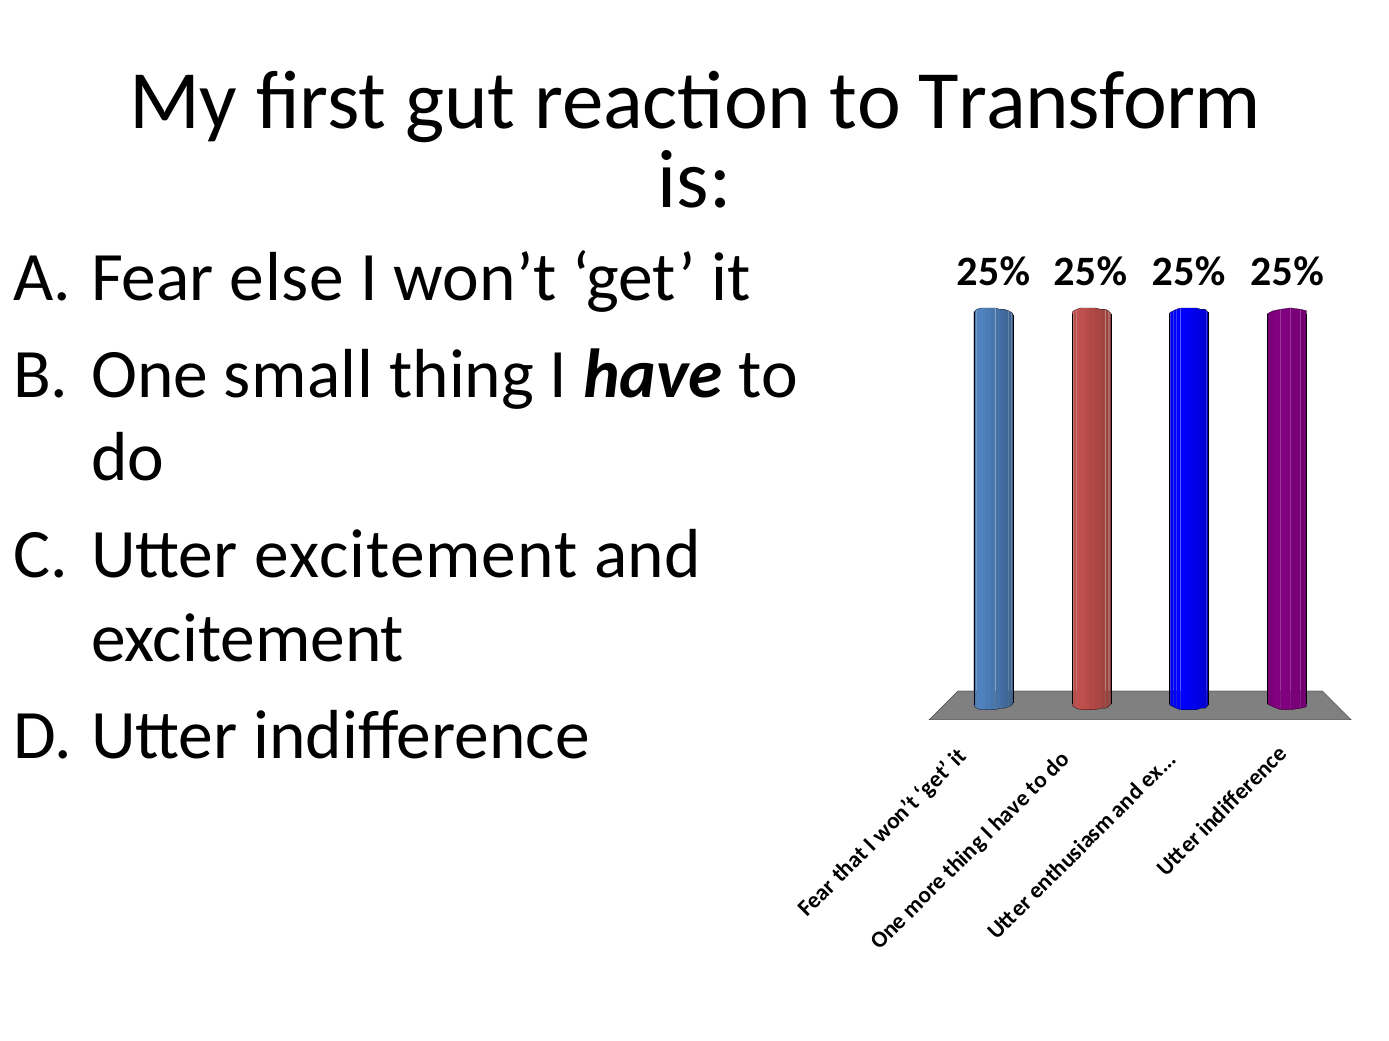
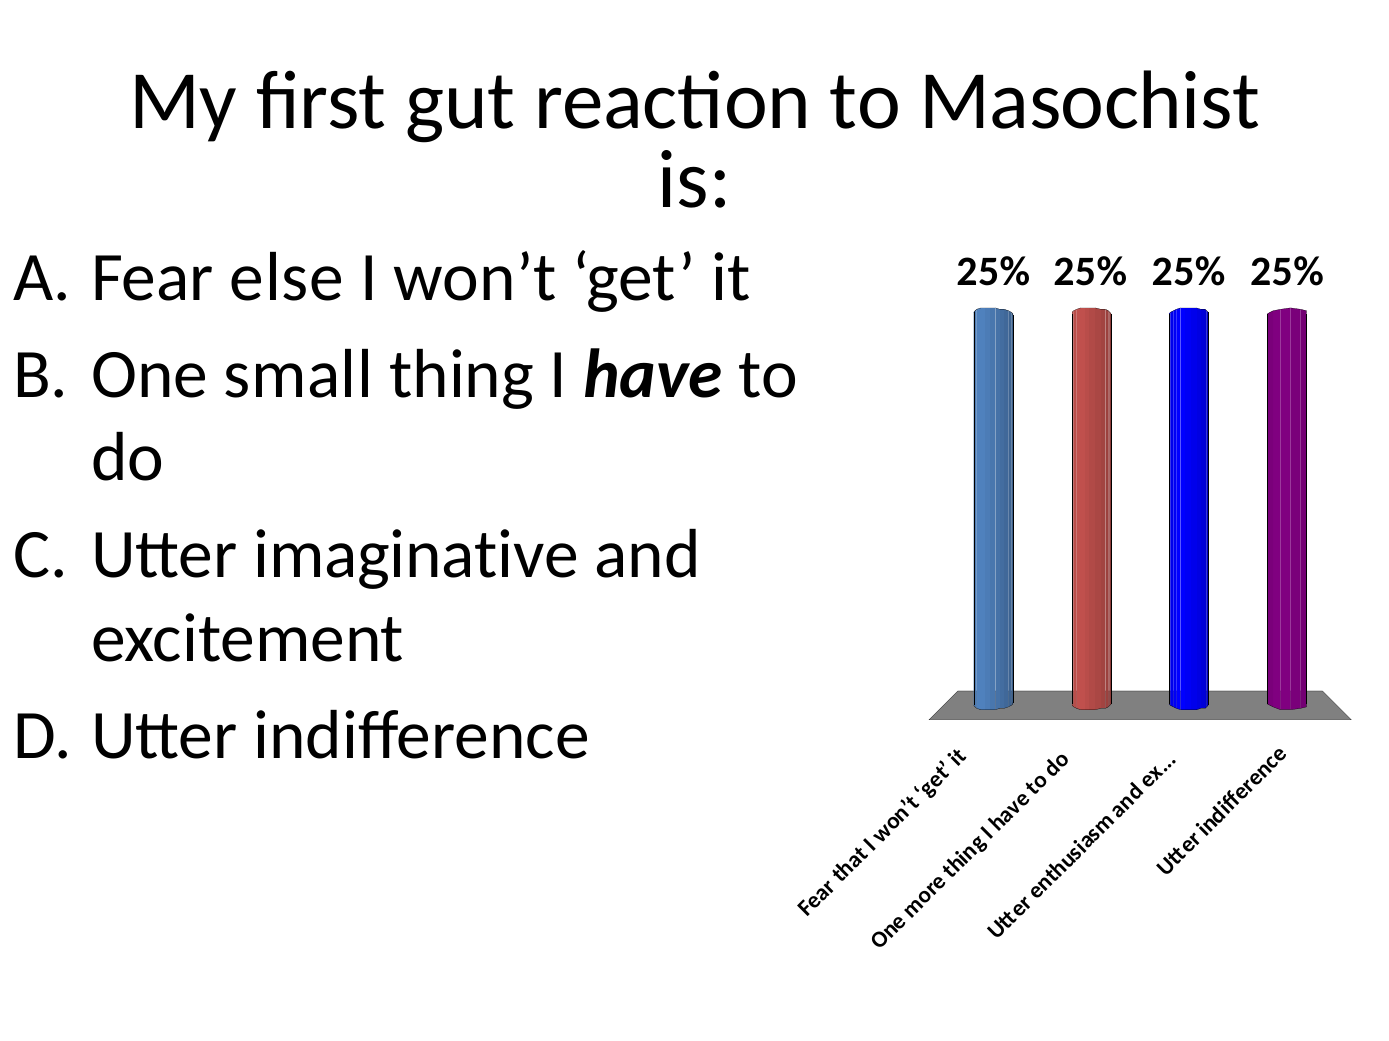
Transform: Transform -> Masochist
Utter excitement: excitement -> imaginative
